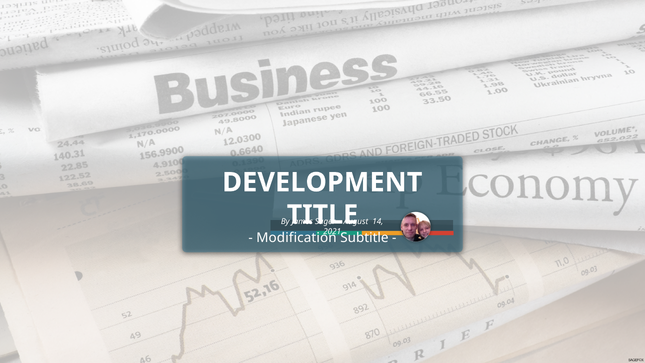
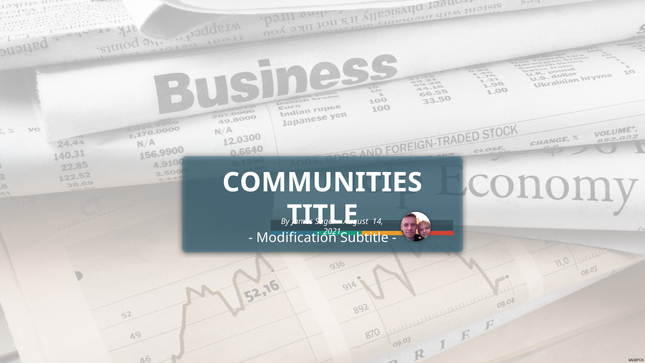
DEVELOPMENT: DEVELOPMENT -> COMMUNITIES
